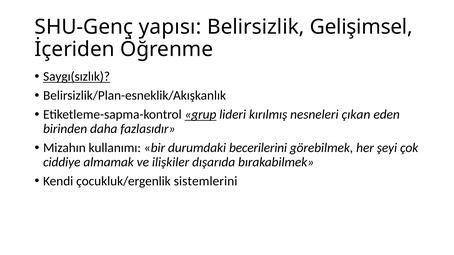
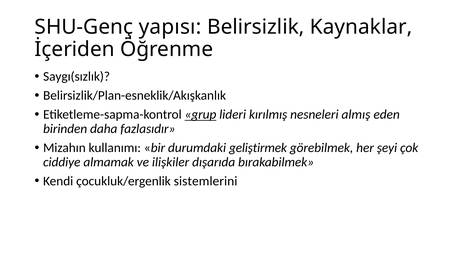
Gelişimsel: Gelişimsel -> Kaynaklar
Saygı(sızlık underline: present -> none
çıkan: çıkan -> almış
becerilerini: becerilerini -> geliştirmek
